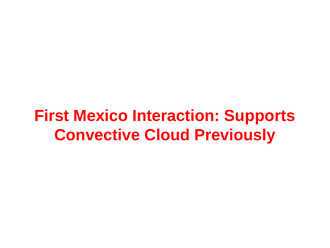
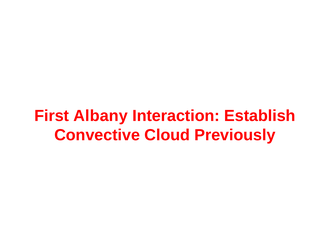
Mexico: Mexico -> Albany
Supports: Supports -> Establish
